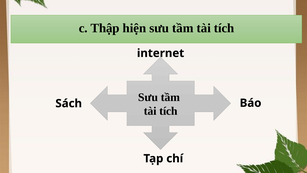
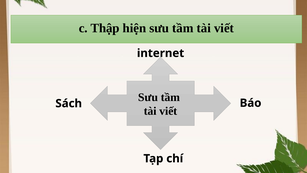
tích at (224, 28): tích -> viết
tích at (168, 111): tích -> viết
